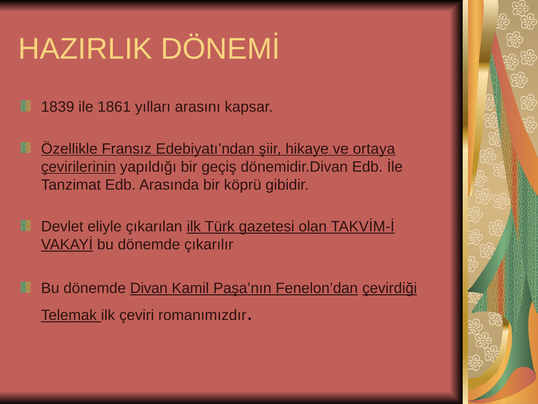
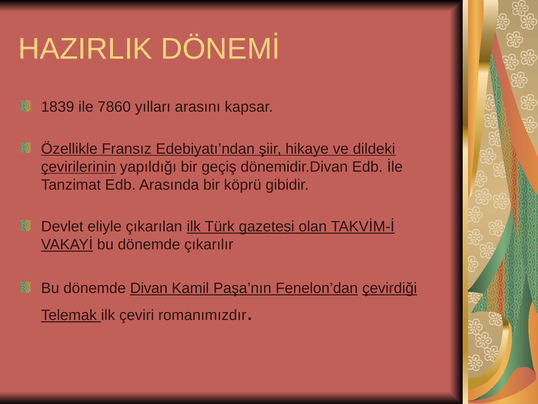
1861: 1861 -> 7860
ortaya: ortaya -> dildeki
